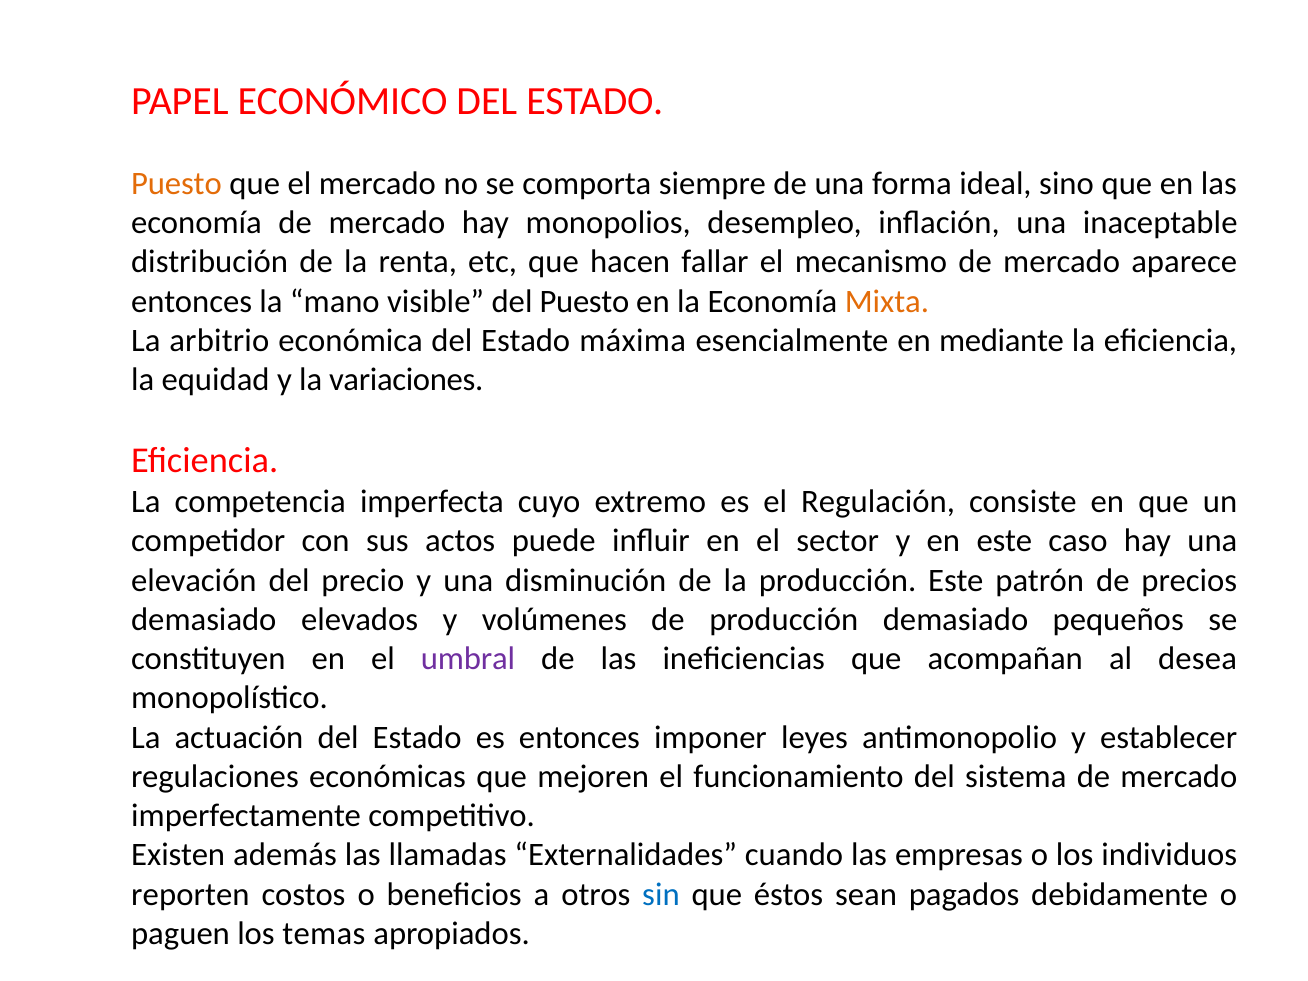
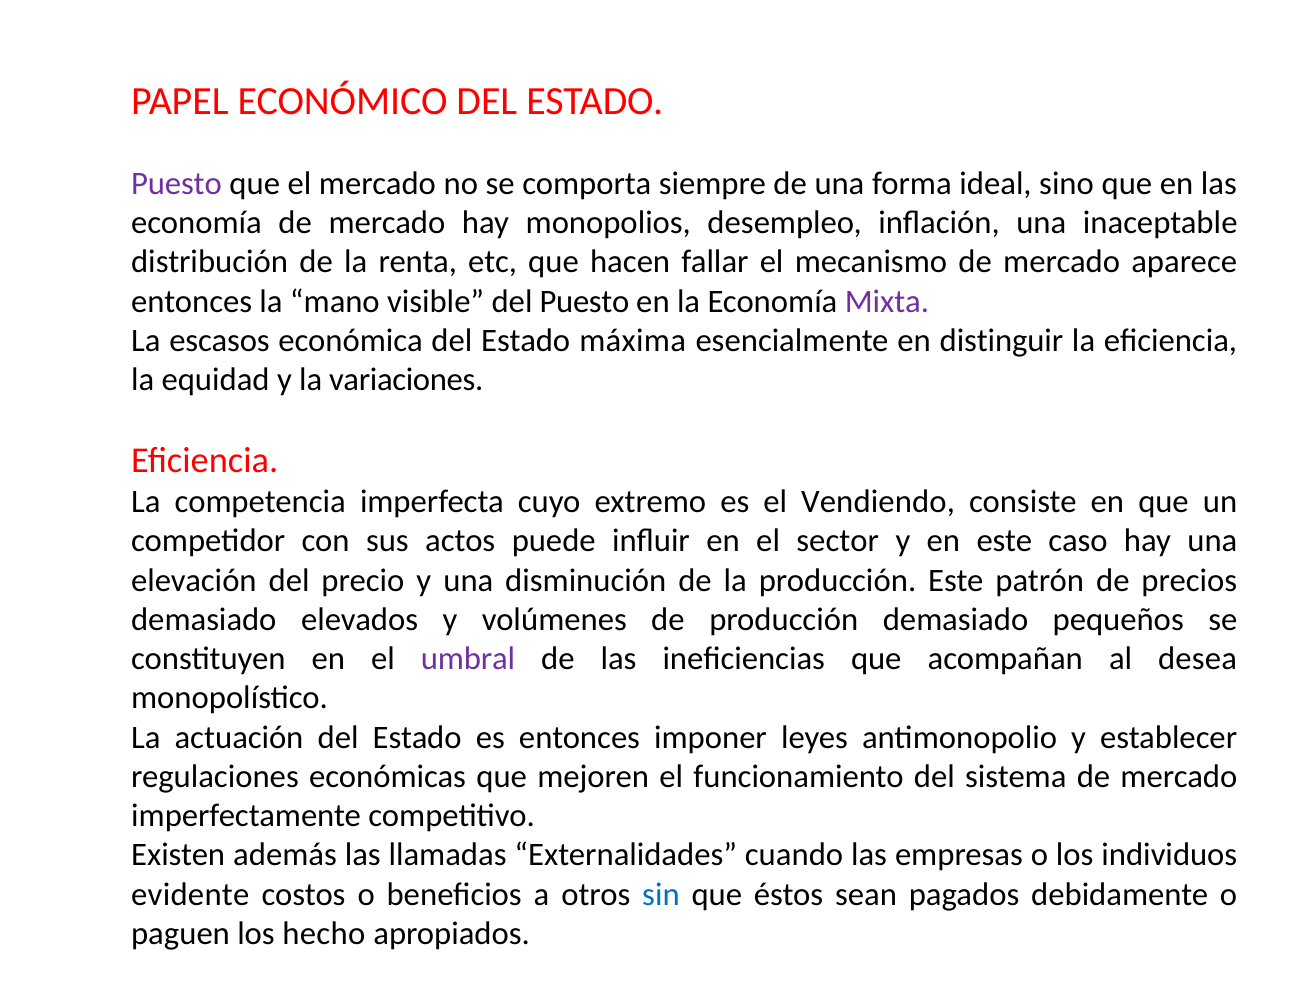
Puesto at (176, 184) colour: orange -> purple
Mixta colour: orange -> purple
arbitrio: arbitrio -> escasos
mediante: mediante -> distinguir
Regulación: Regulación -> Vendiendo
reporten: reporten -> evidente
temas: temas -> hecho
